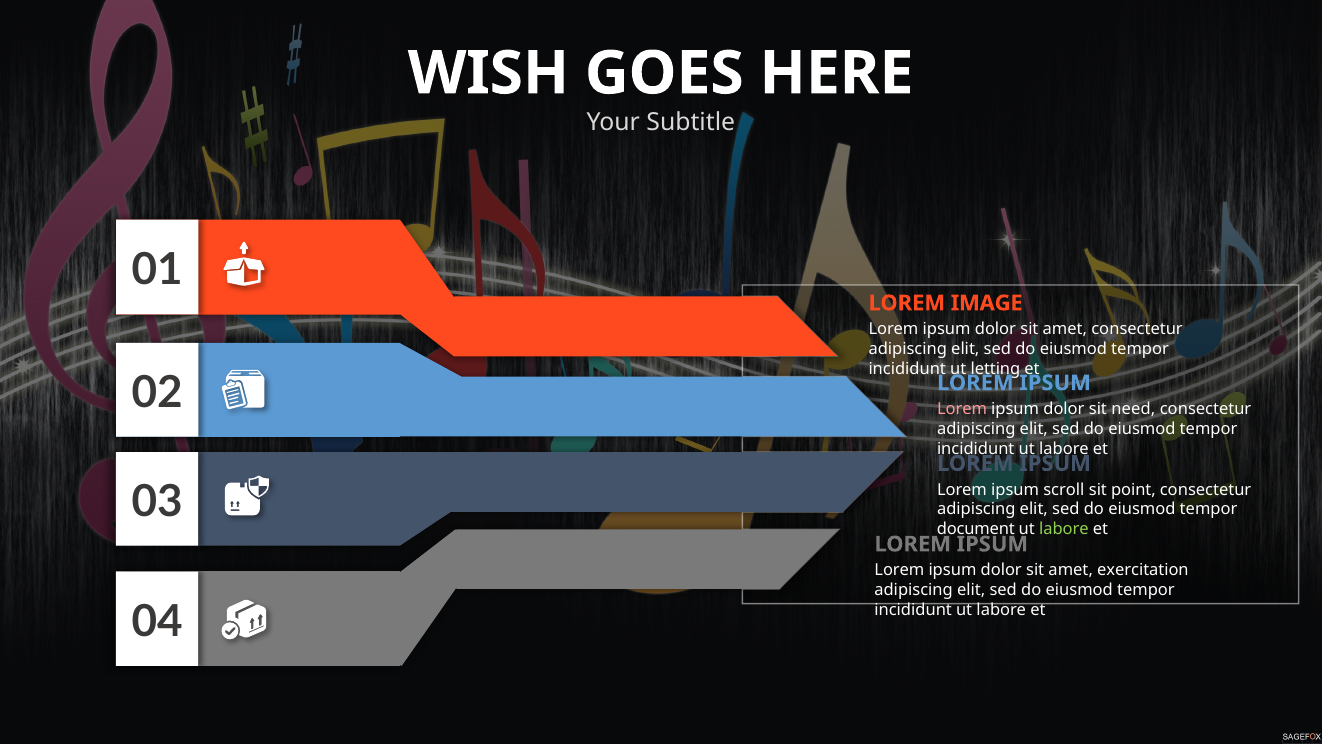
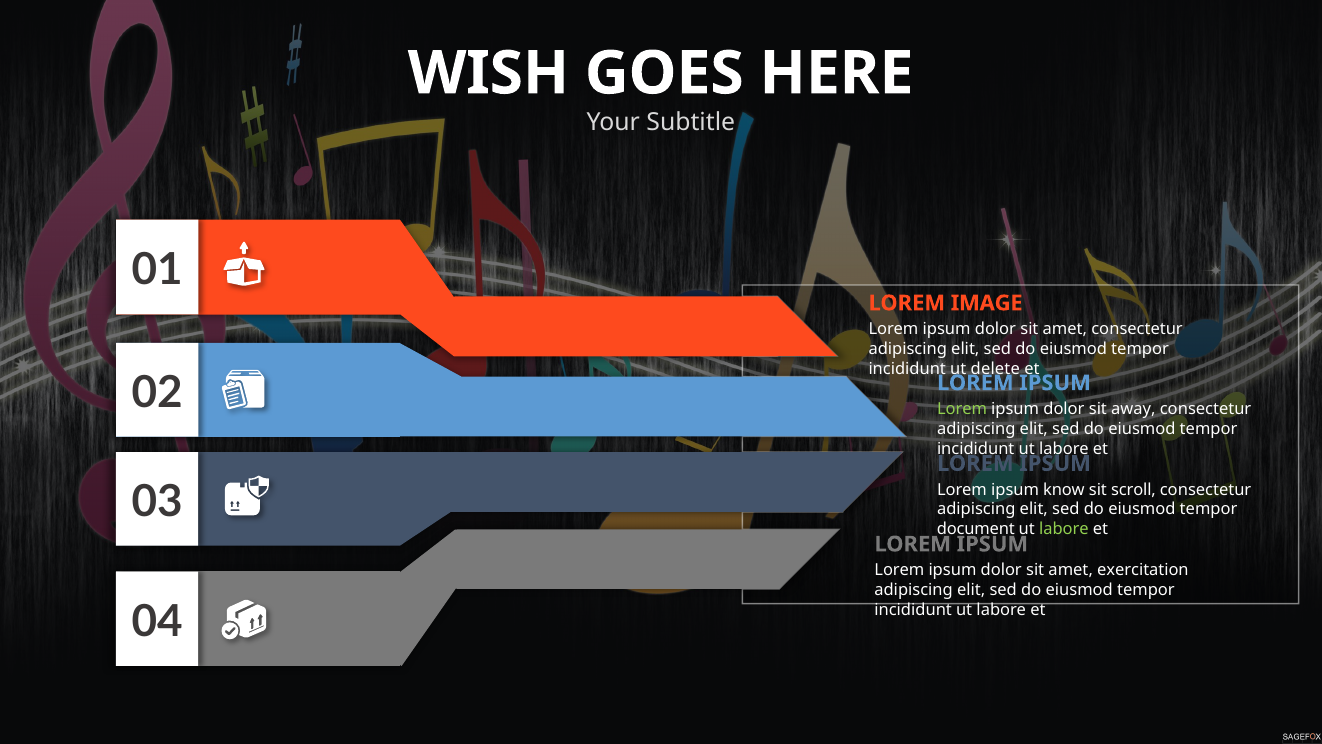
letting: letting -> delete
Lorem at (962, 409) colour: pink -> light green
need: need -> away
scroll: scroll -> know
point: point -> scroll
